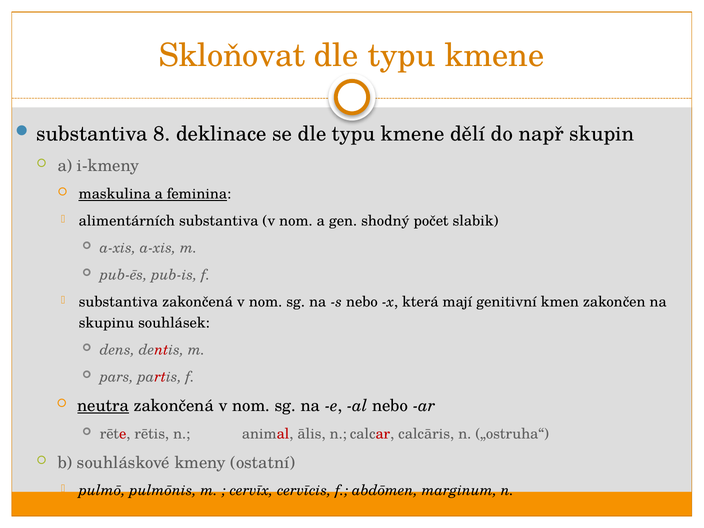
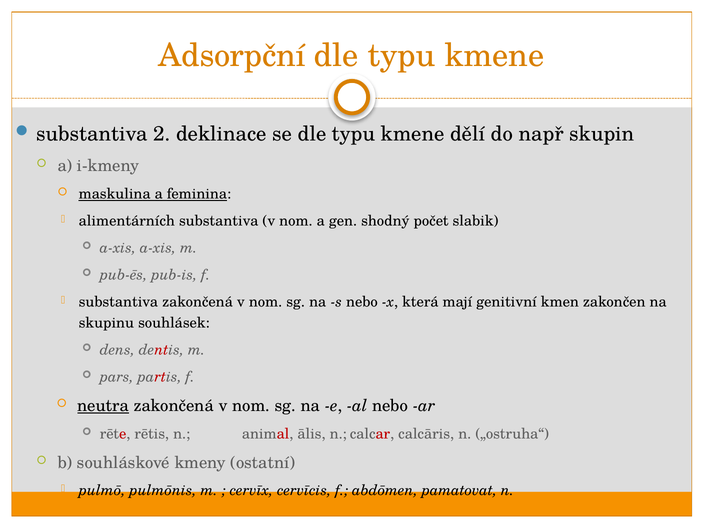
Skloňovat: Skloňovat -> Adsorpční
8: 8 -> 2
marginum: marginum -> pamatovat
